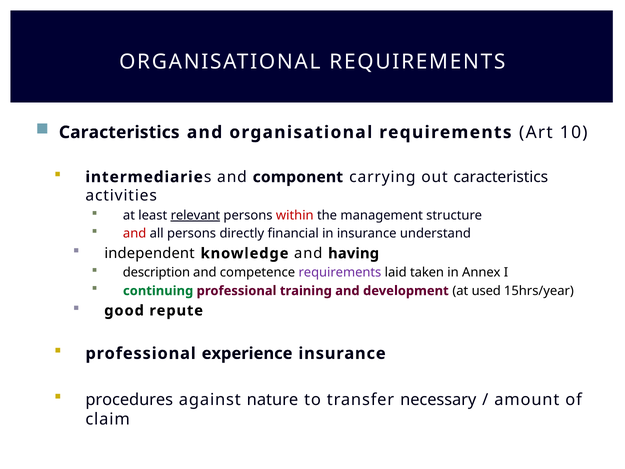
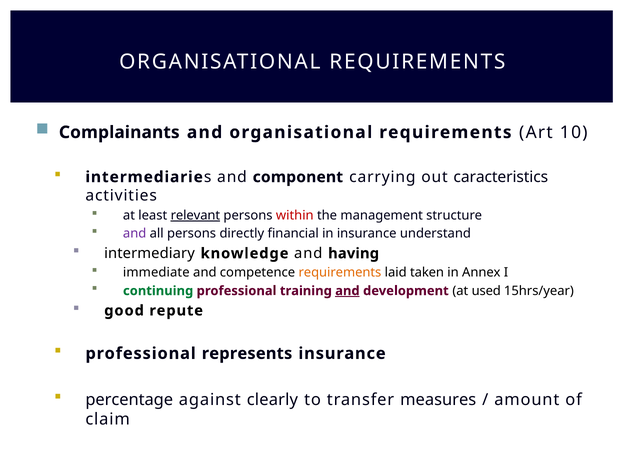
Caracteristics at (119, 132): Caracteristics -> Complainants
and at (135, 234) colour: red -> purple
independent: independent -> intermediary
description: description -> immediate
requirements at (340, 272) colour: purple -> orange
and at (347, 291) underline: none -> present
experience: experience -> represents
procedures: procedures -> percentage
nature: nature -> clearly
necessary: necessary -> measures
